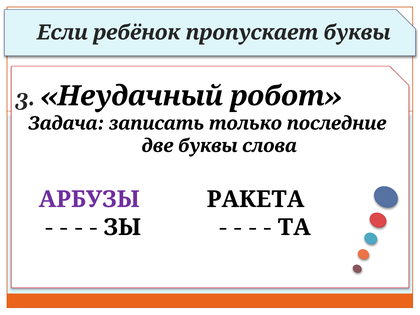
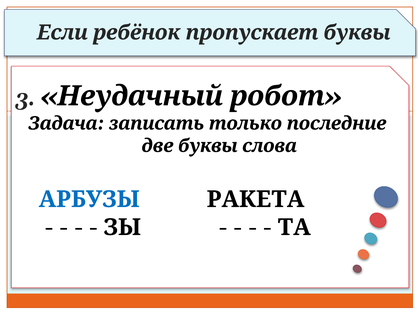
АРБУЗЫ colour: purple -> blue
